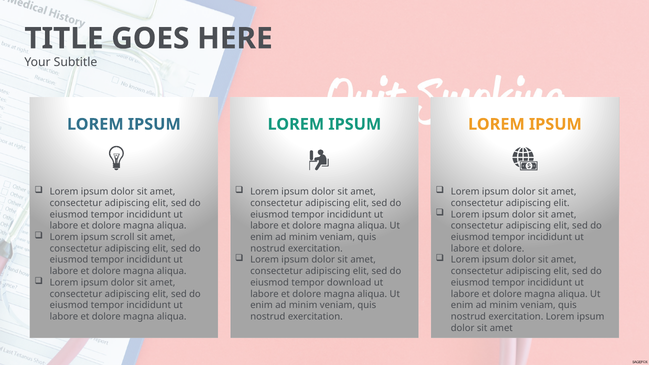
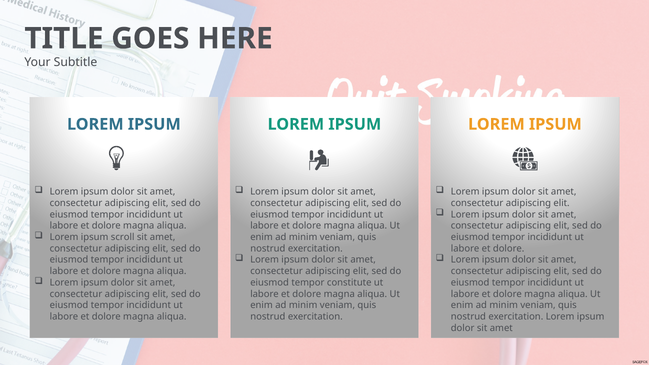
download: download -> constitute
